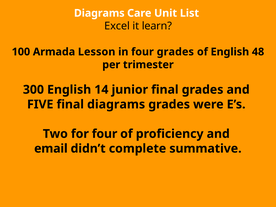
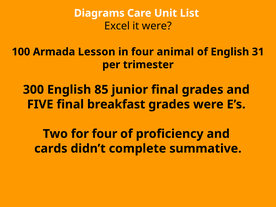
it learn: learn -> were
four grades: grades -> animal
48: 48 -> 31
14: 14 -> 85
final diagrams: diagrams -> breakfast
email: email -> cards
